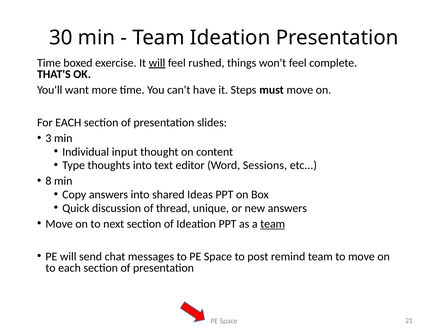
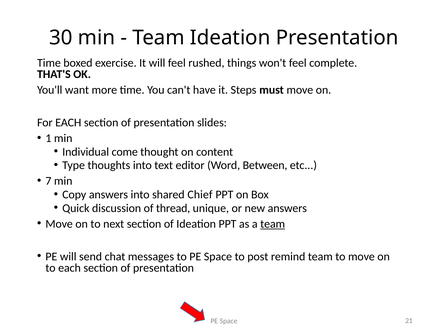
will at (157, 63) underline: present -> none
3: 3 -> 1
input: input -> come
Sessions: Sessions -> Between
8: 8 -> 7
Ideas: Ideas -> Chief
